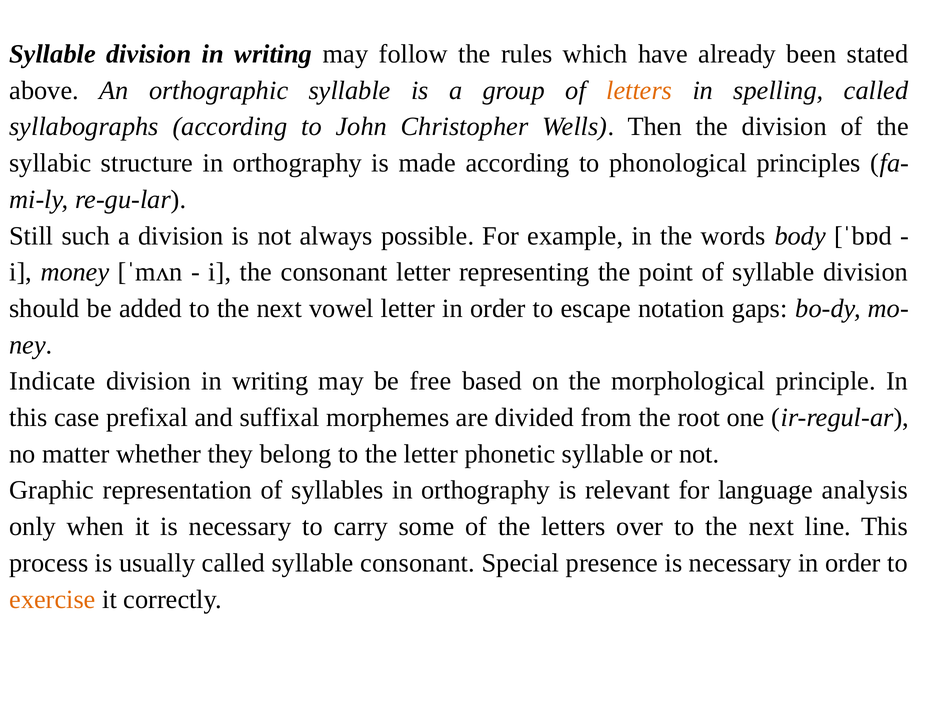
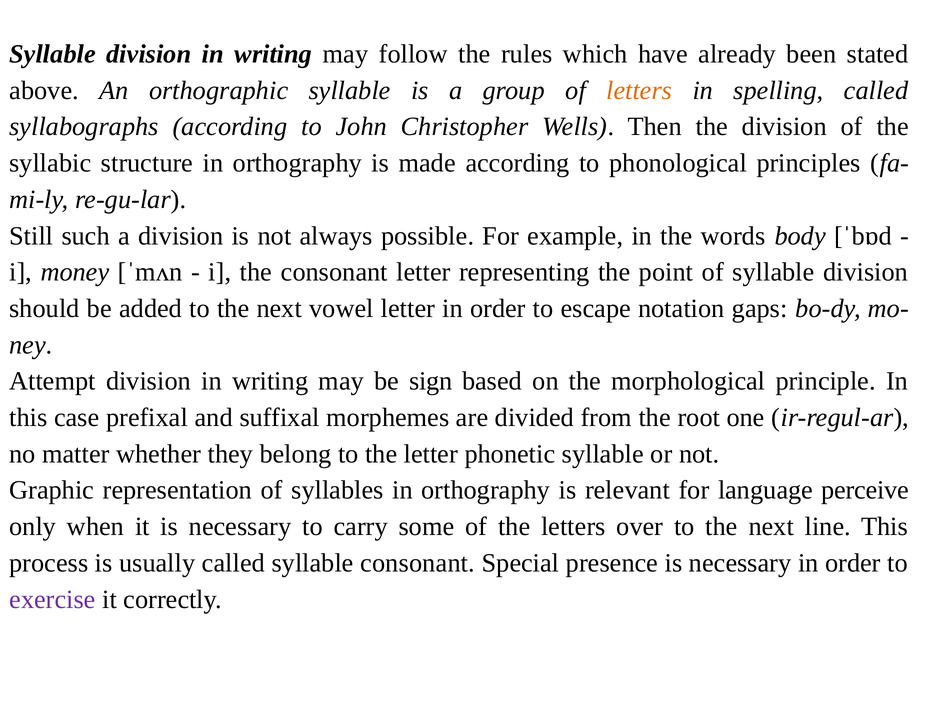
Indicate: Indicate -> Attempt
free: free -> sign
analysis: analysis -> perceive
exercise colour: orange -> purple
